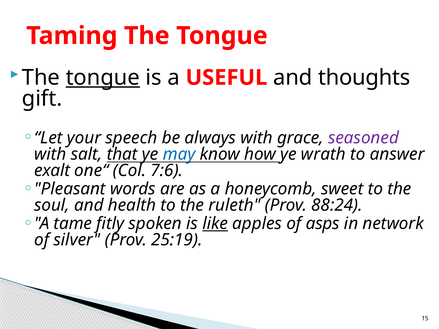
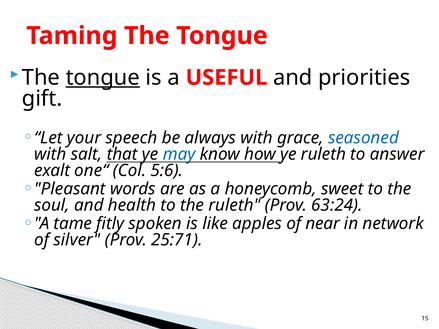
thoughts: thoughts -> priorities
seasoned colour: purple -> blue
ye wrath: wrath -> ruleth
7:6: 7:6 -> 5:6
88:24: 88:24 -> 63:24
like underline: present -> none
asps: asps -> near
25:19: 25:19 -> 25:71
